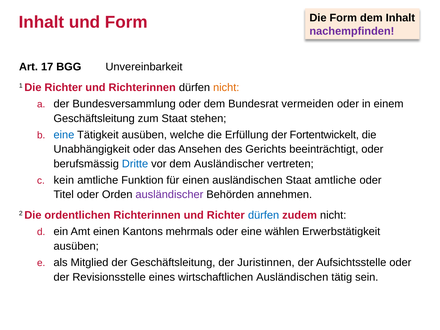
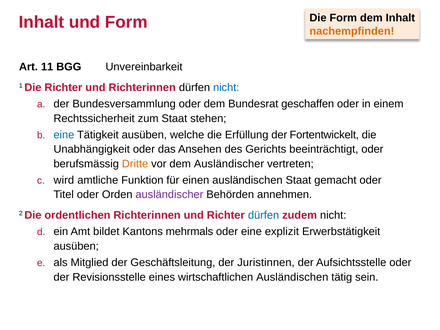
nachempfinden colour: purple -> orange
17: 17 -> 11
nicht at (226, 88) colour: orange -> blue
vermeiden: vermeiden -> geschaffen
Geschäftsleitung at (94, 118): Geschäftsleitung -> Rechtssicherheit
Dritte colour: blue -> orange
kein: kein -> wird
Staat amtliche: amtliche -> gemacht
Amt einen: einen -> bildet
wählen: wählen -> explizit
